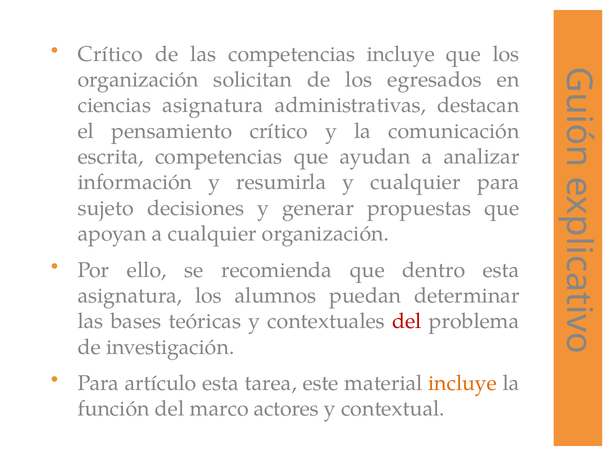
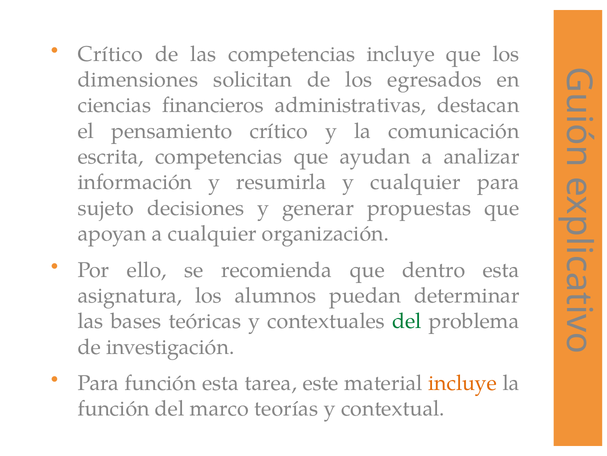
organización at (138, 80): organización -> dimensiones
ciencias asignatura: asignatura -> financieros
del at (407, 321) colour: red -> green
Para artículo: artículo -> función
actores: actores -> teorías
